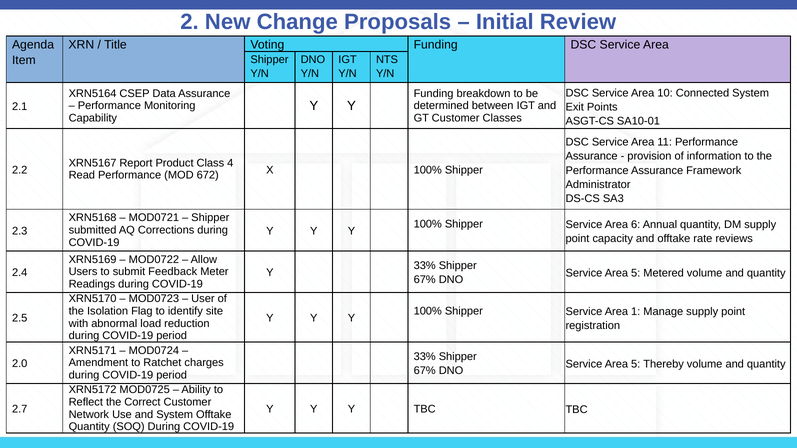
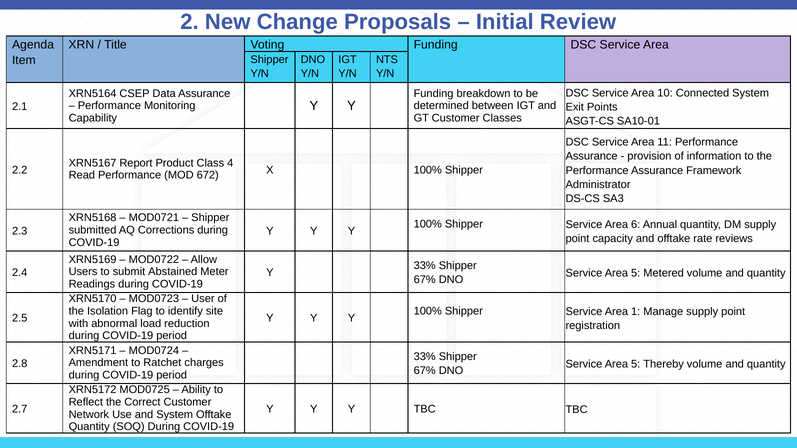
Feedback: Feedback -> Abstained
2.0: 2.0 -> 2.8
